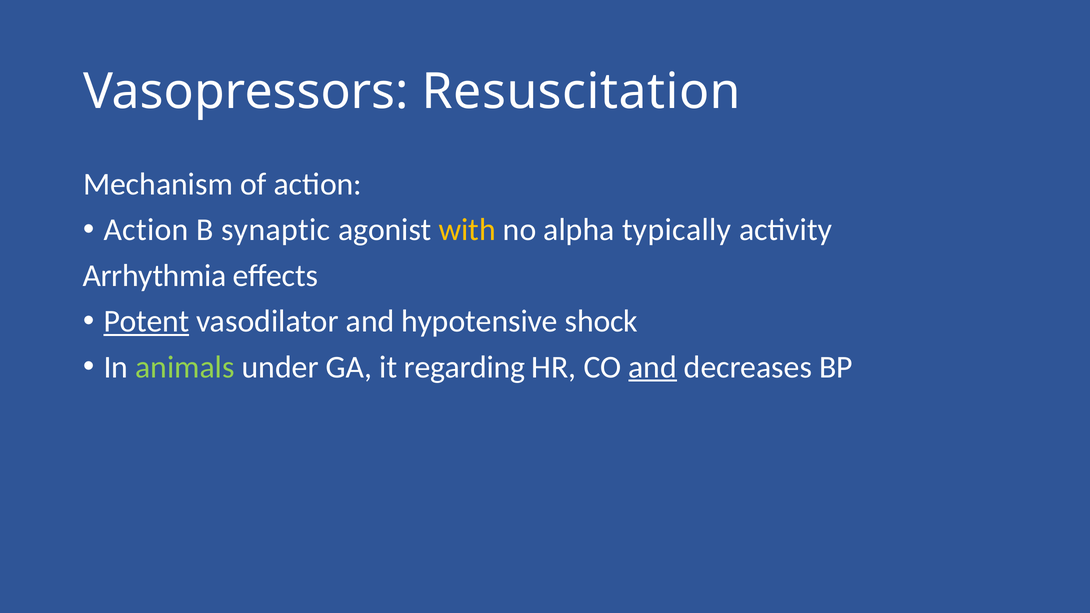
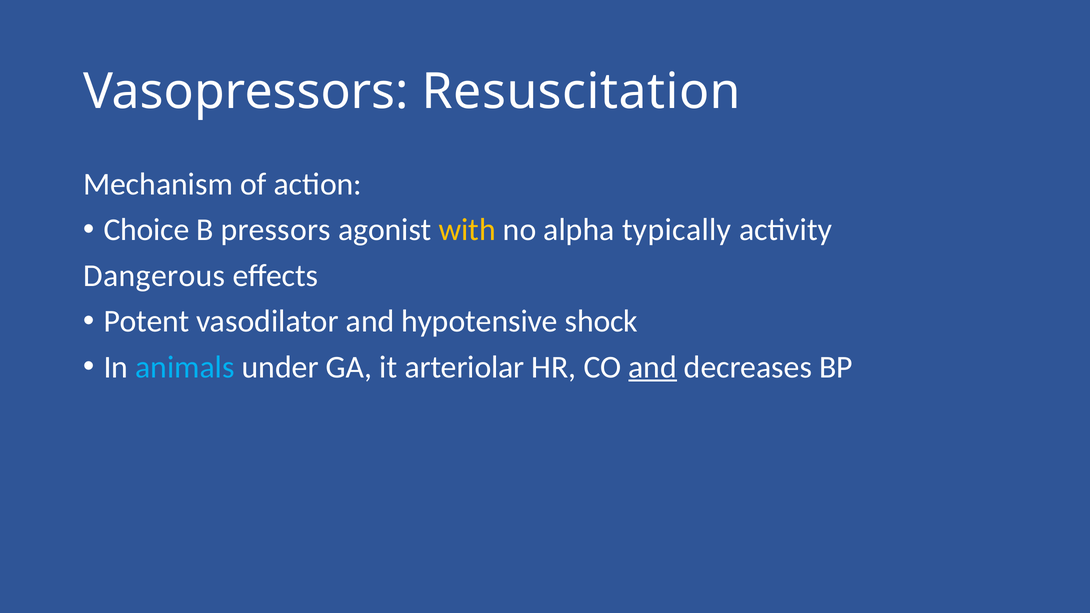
Action at (146, 230): Action -> Choice
synaptic: synaptic -> pressors
Arrhythmia: Arrhythmia -> Dangerous
Potent underline: present -> none
animals colour: light green -> light blue
regarding: regarding -> arteriolar
